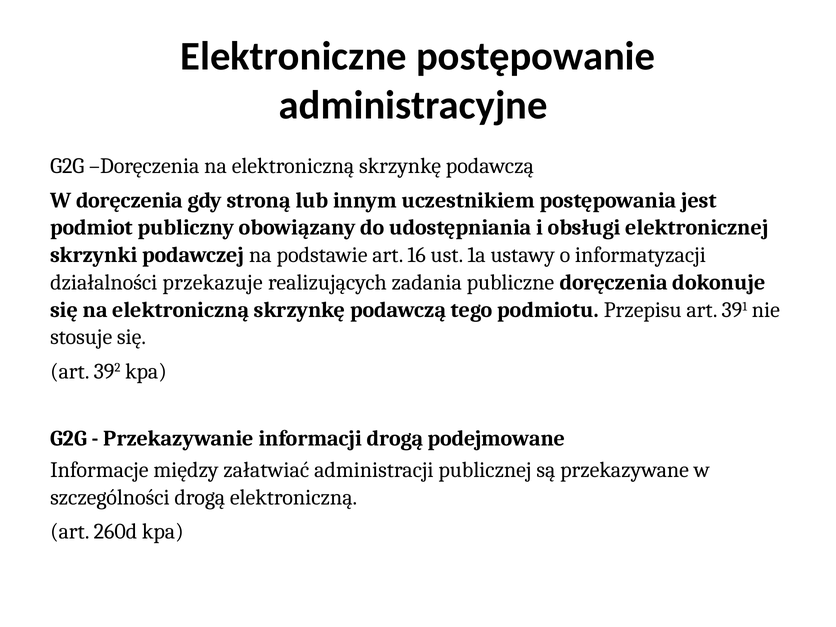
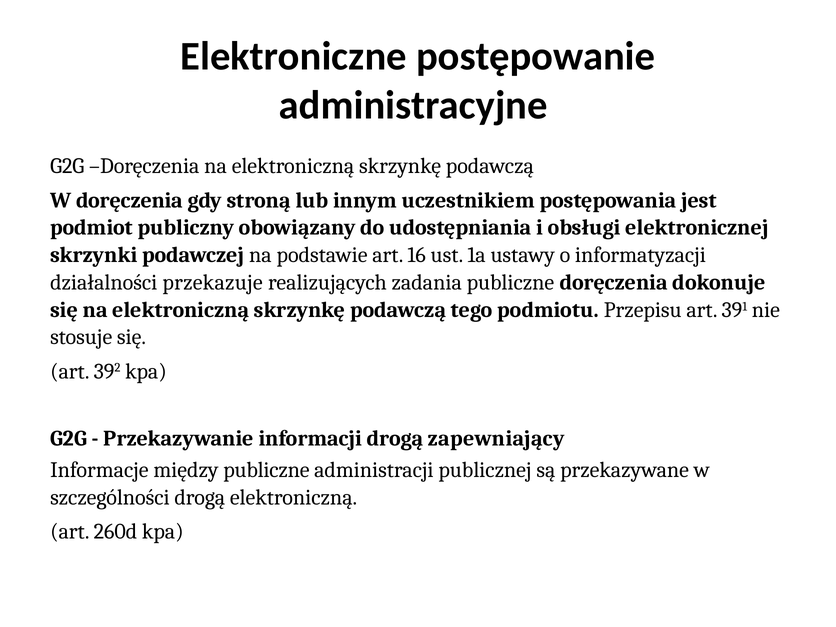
podejmowane: podejmowane -> zapewniający
między załatwiać: załatwiać -> publiczne
